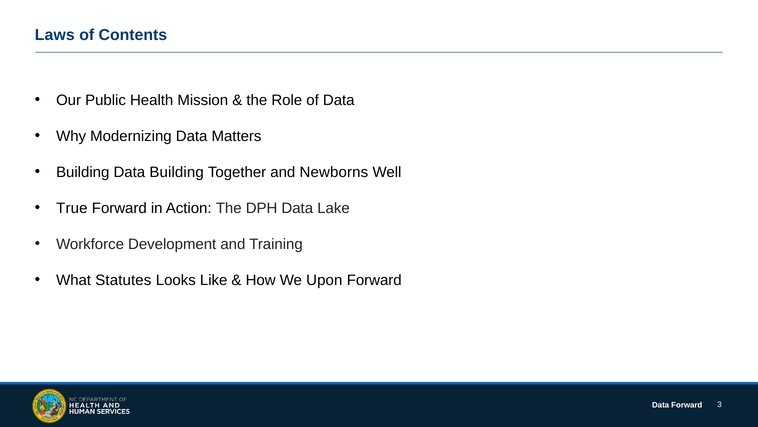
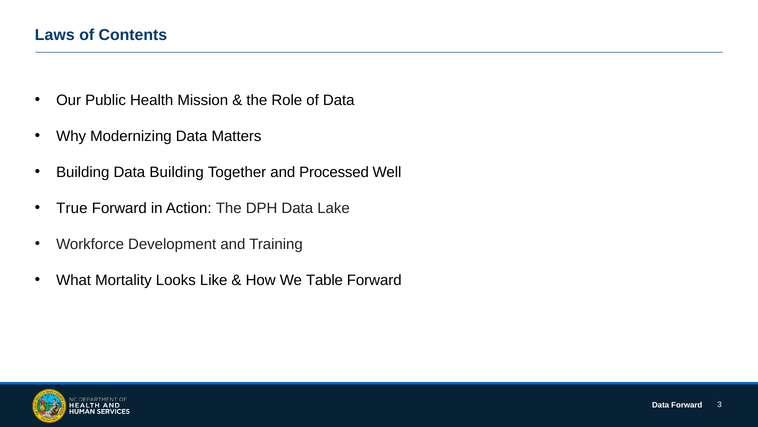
Newborns: Newborns -> Processed
Statutes: Statutes -> Mortality
Upon: Upon -> Table
